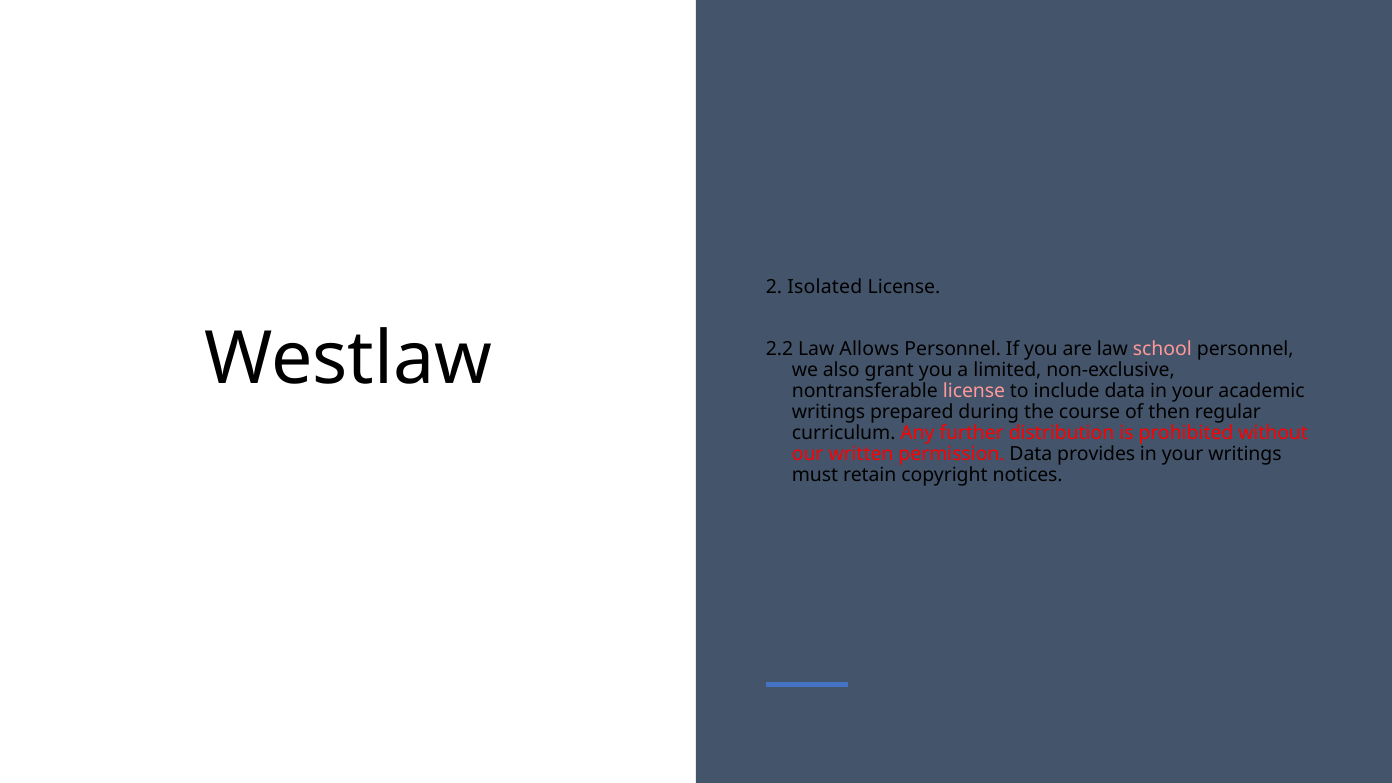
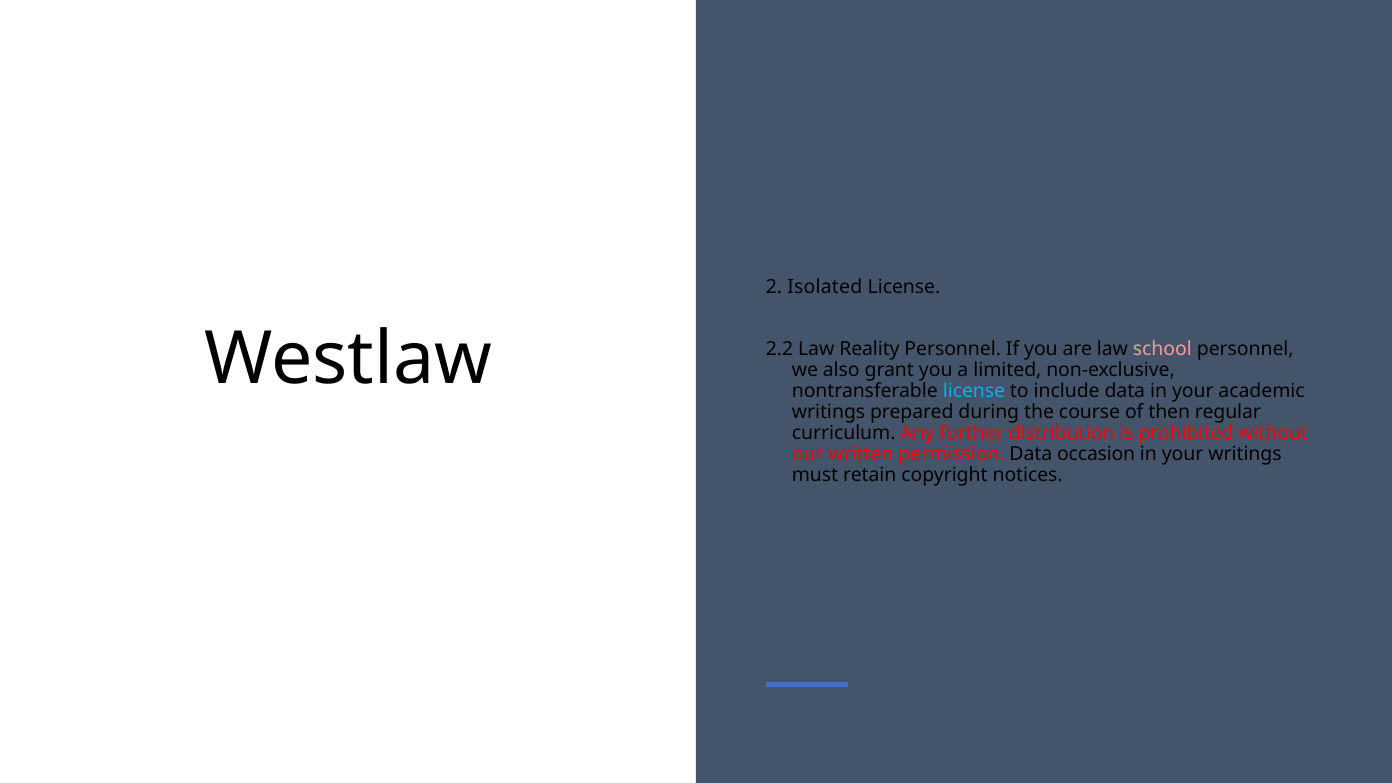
Allows: Allows -> Reality
license at (974, 391) colour: pink -> light blue
provides: provides -> occasion
